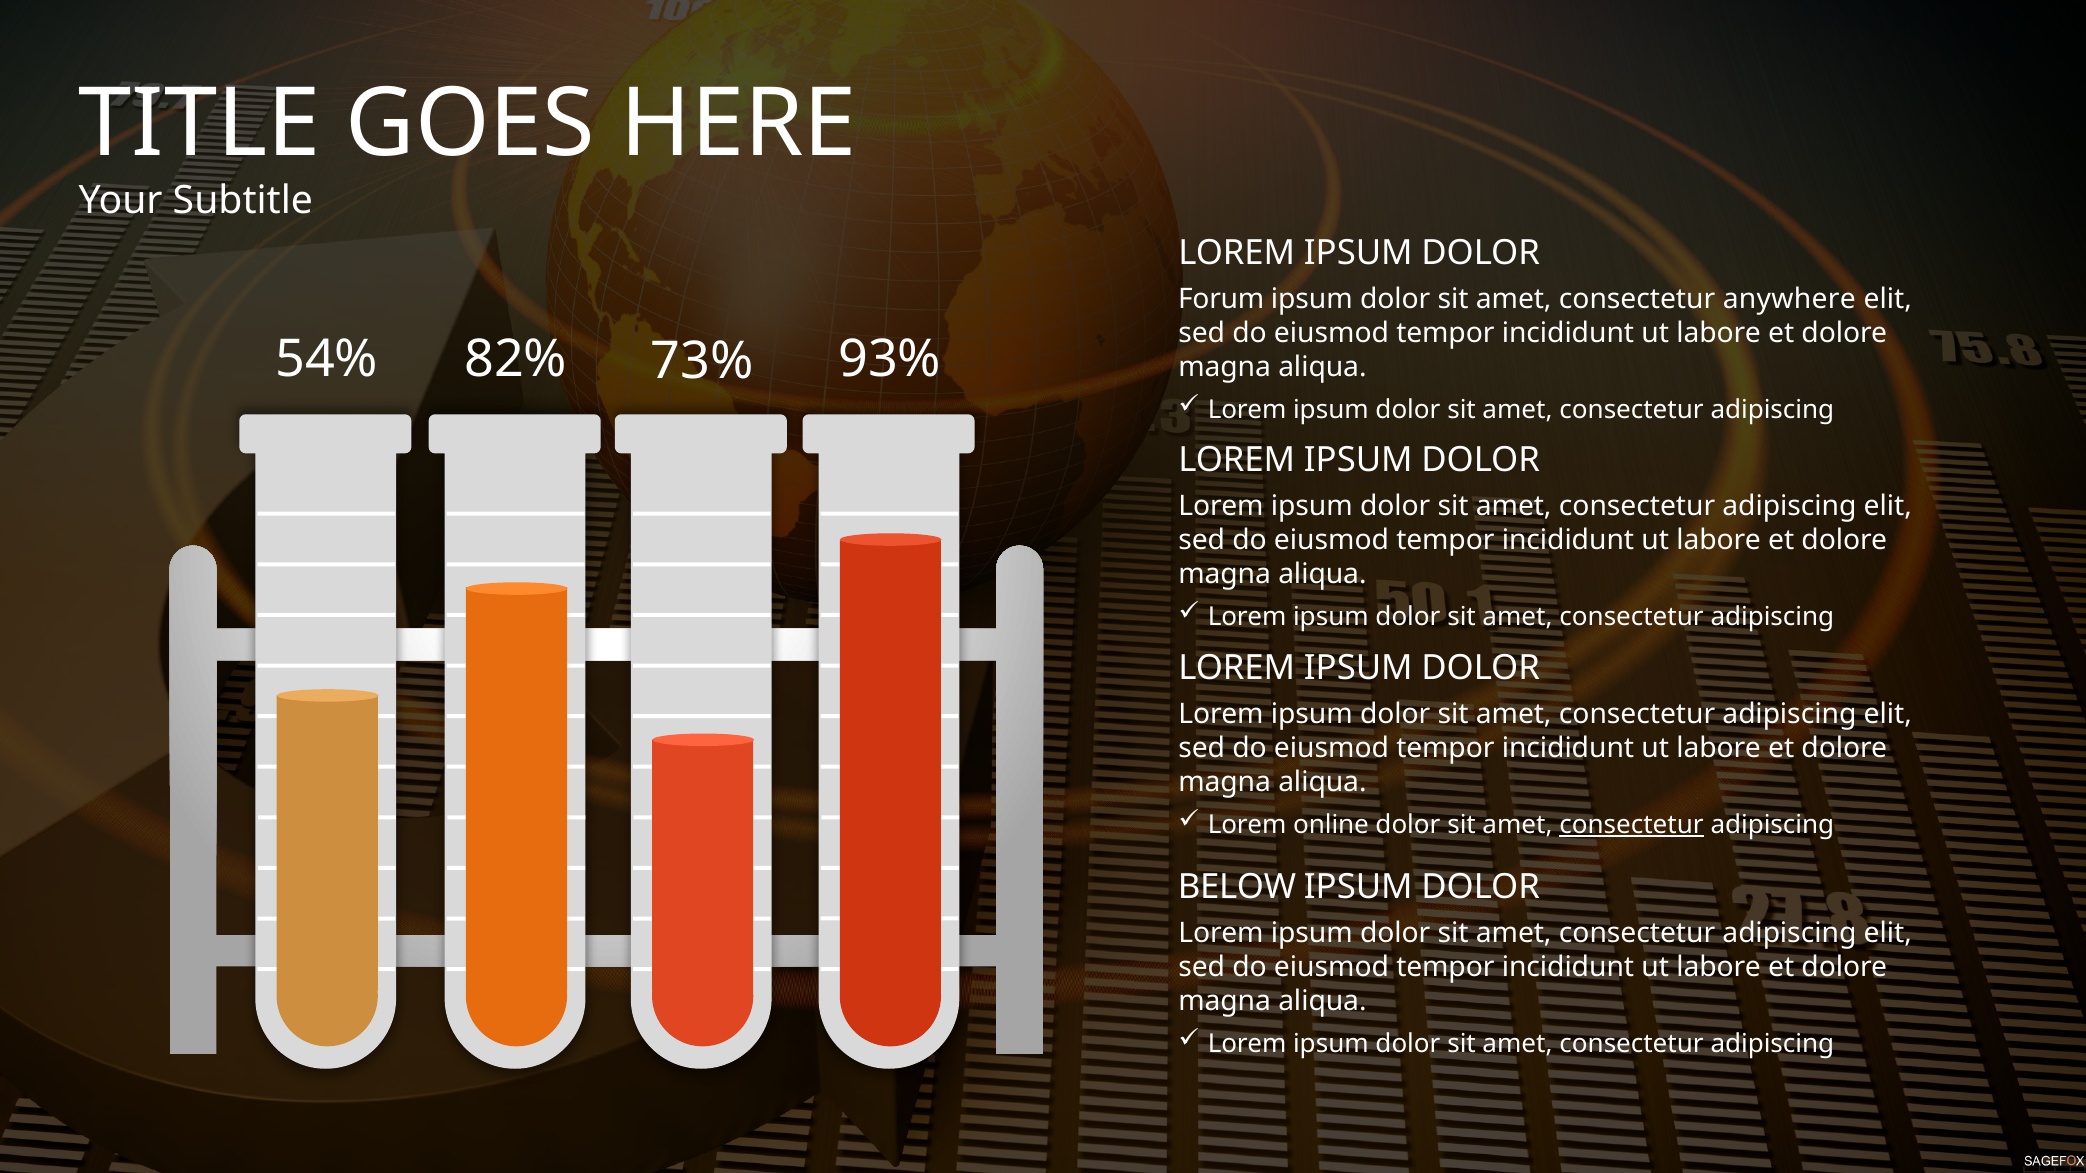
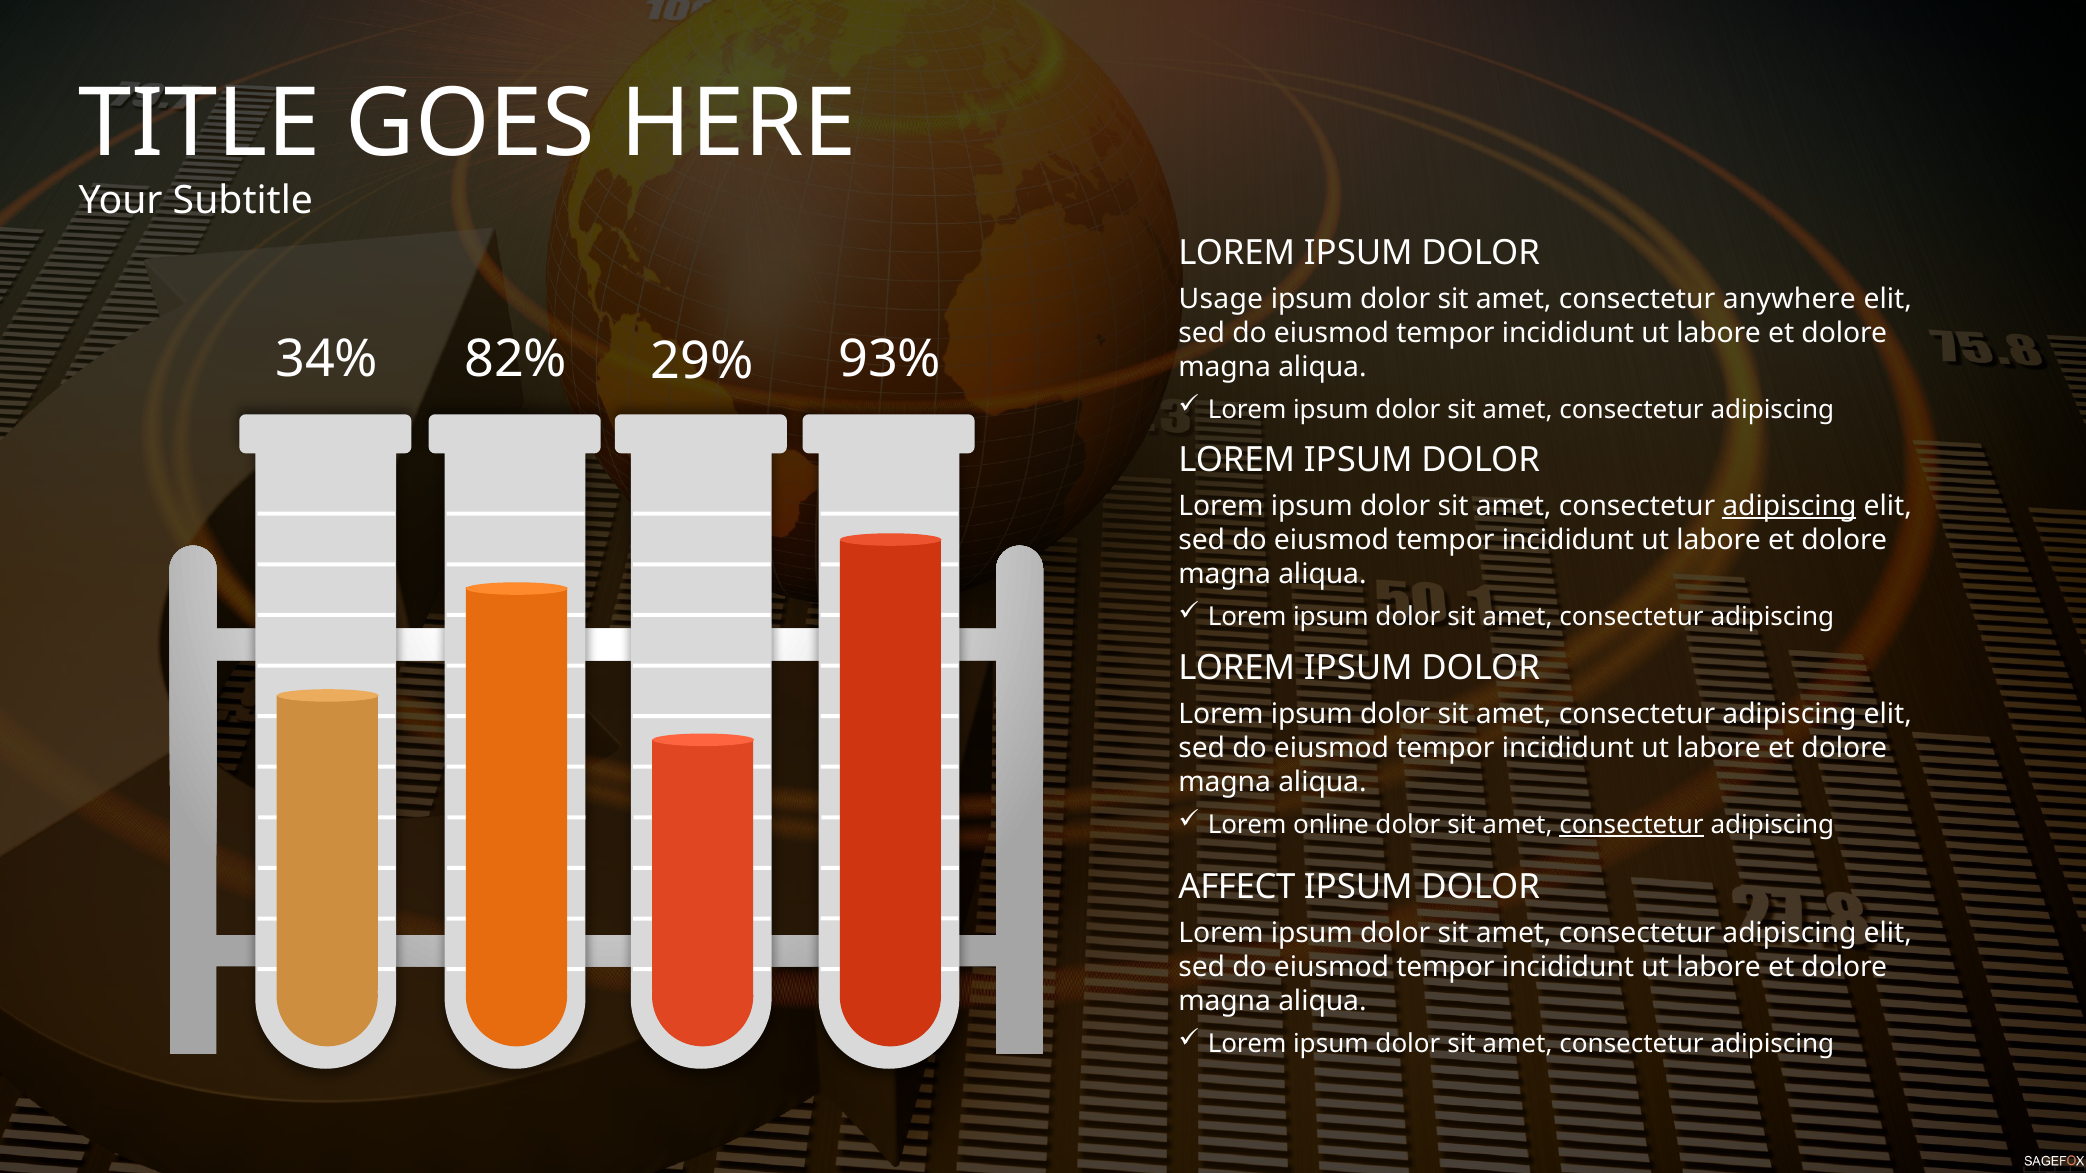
Forum: Forum -> Usage
54%: 54% -> 34%
73%: 73% -> 29%
adipiscing at (1789, 506) underline: none -> present
BELOW: BELOW -> AFFECT
